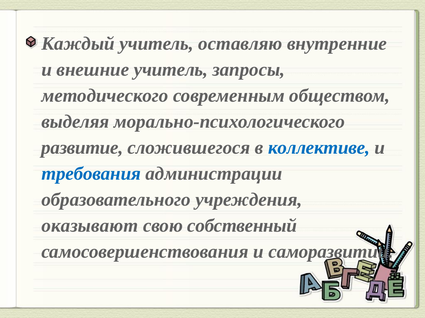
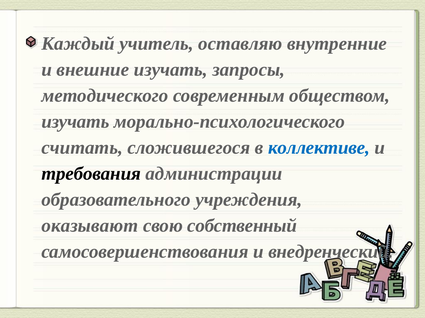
внешние учитель: учитель -> изучать
выделяя at (75, 122): выделяя -> изучать
развитие: развитие -> считать
требования colour: blue -> black
саморазвитии: саморазвитии -> внедренческий
